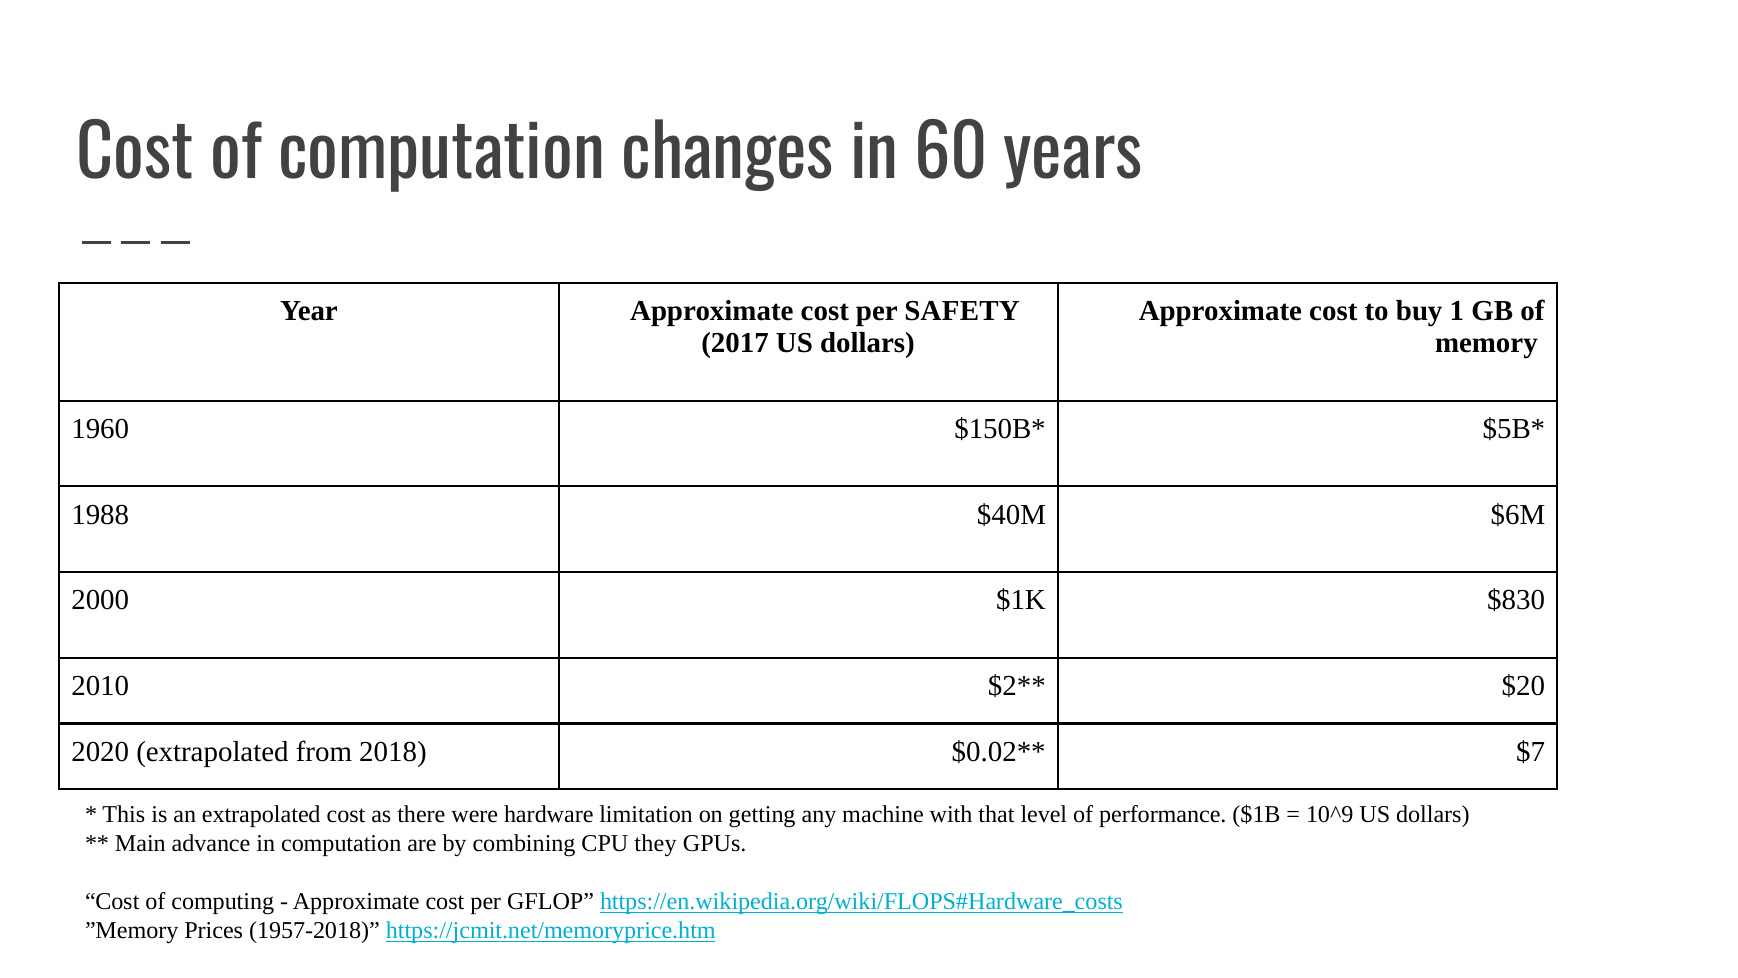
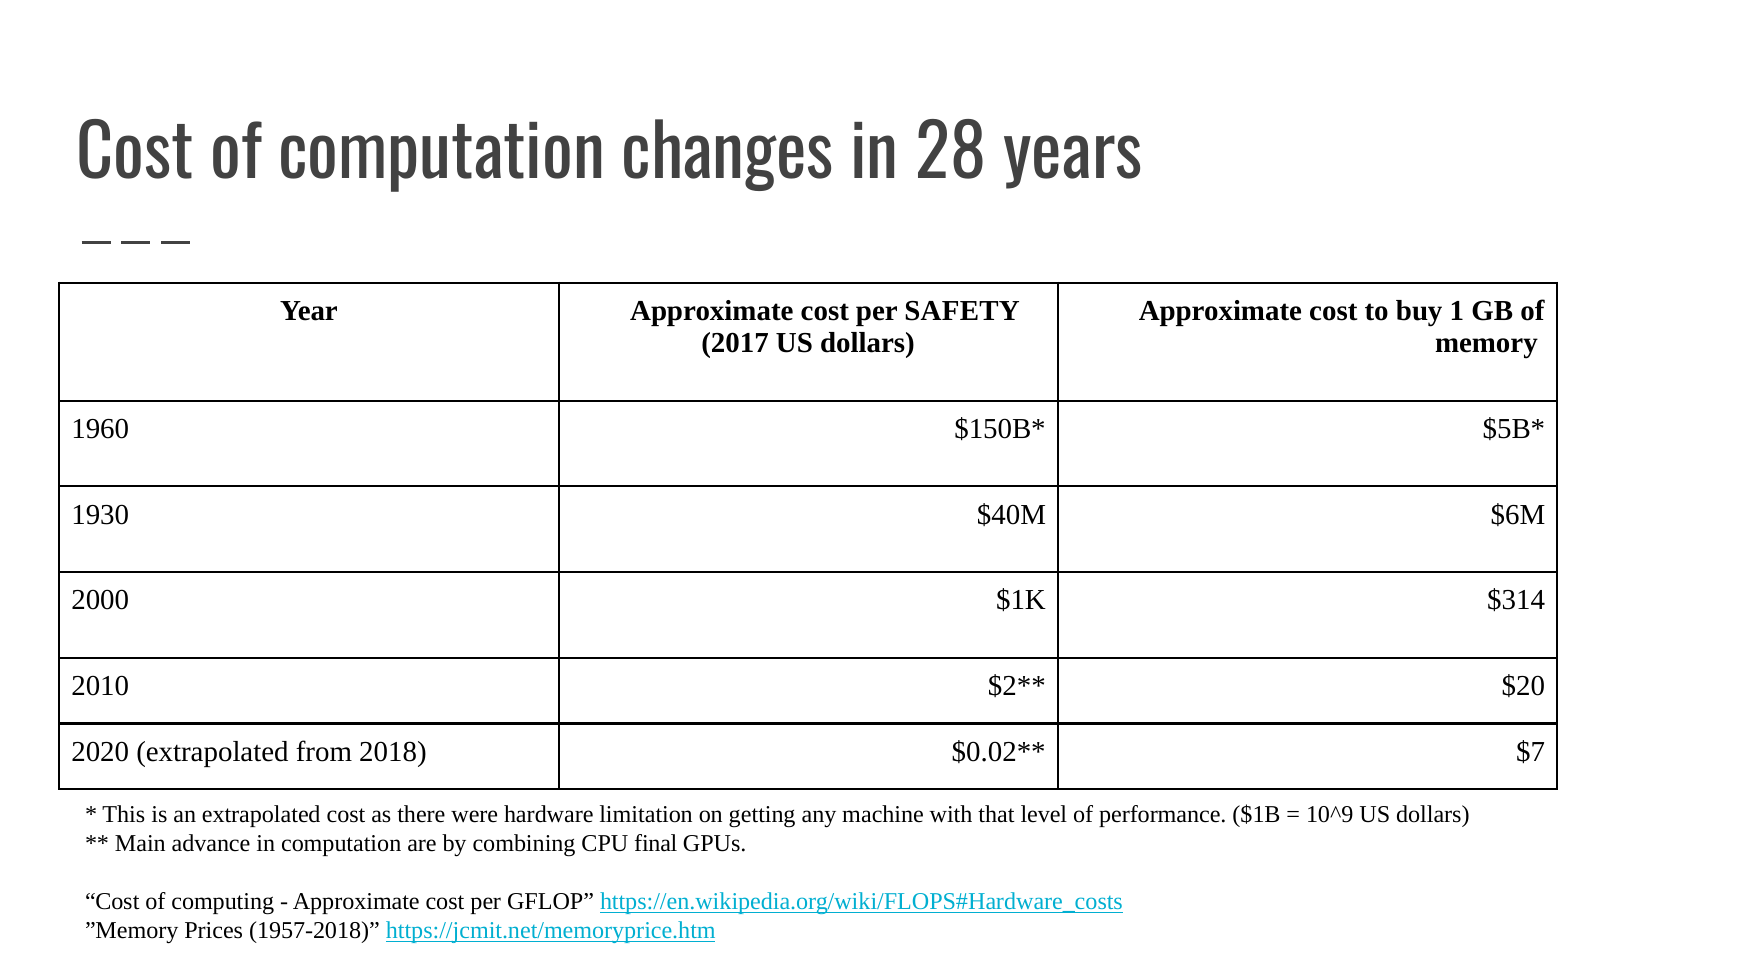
60: 60 -> 28
1988: 1988 -> 1930
$830: $830 -> $314
they: they -> final
